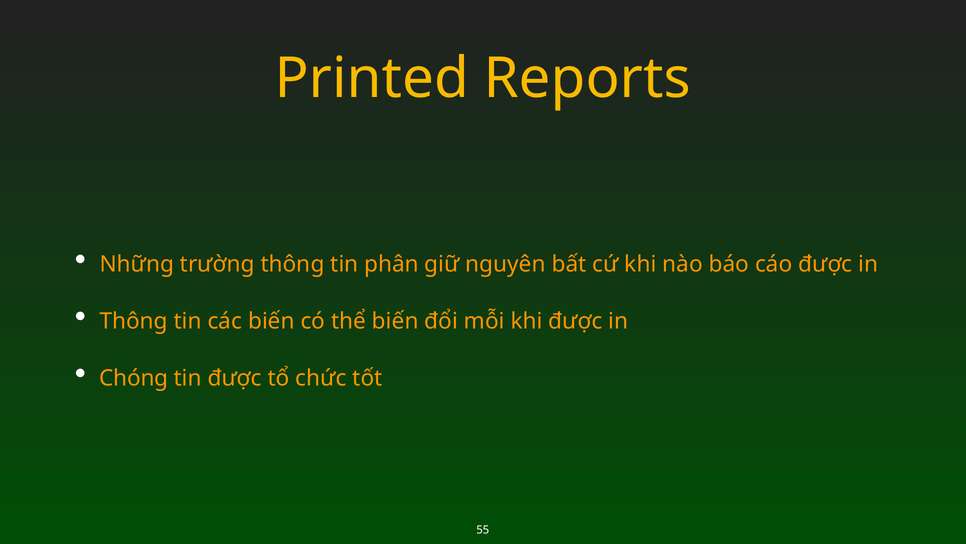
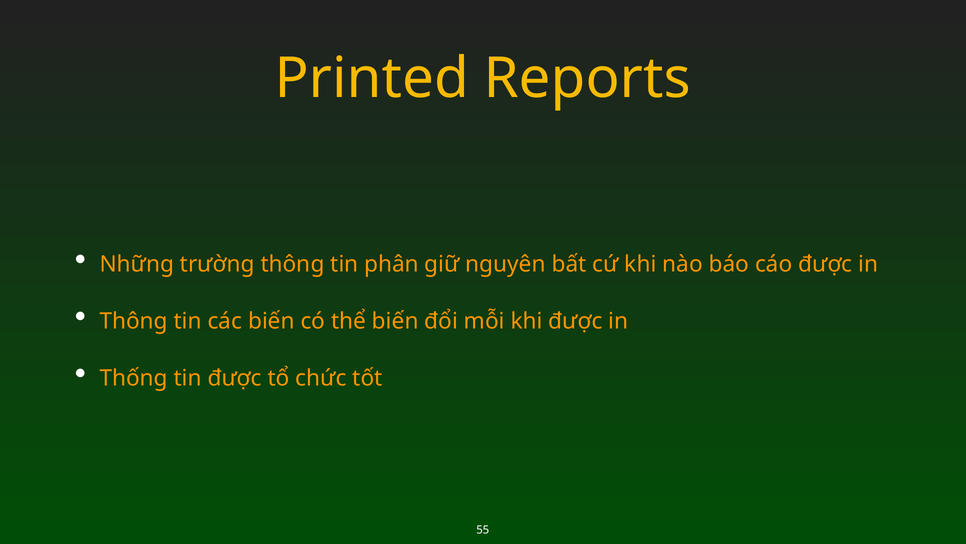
Chóng: Chóng -> Thống
